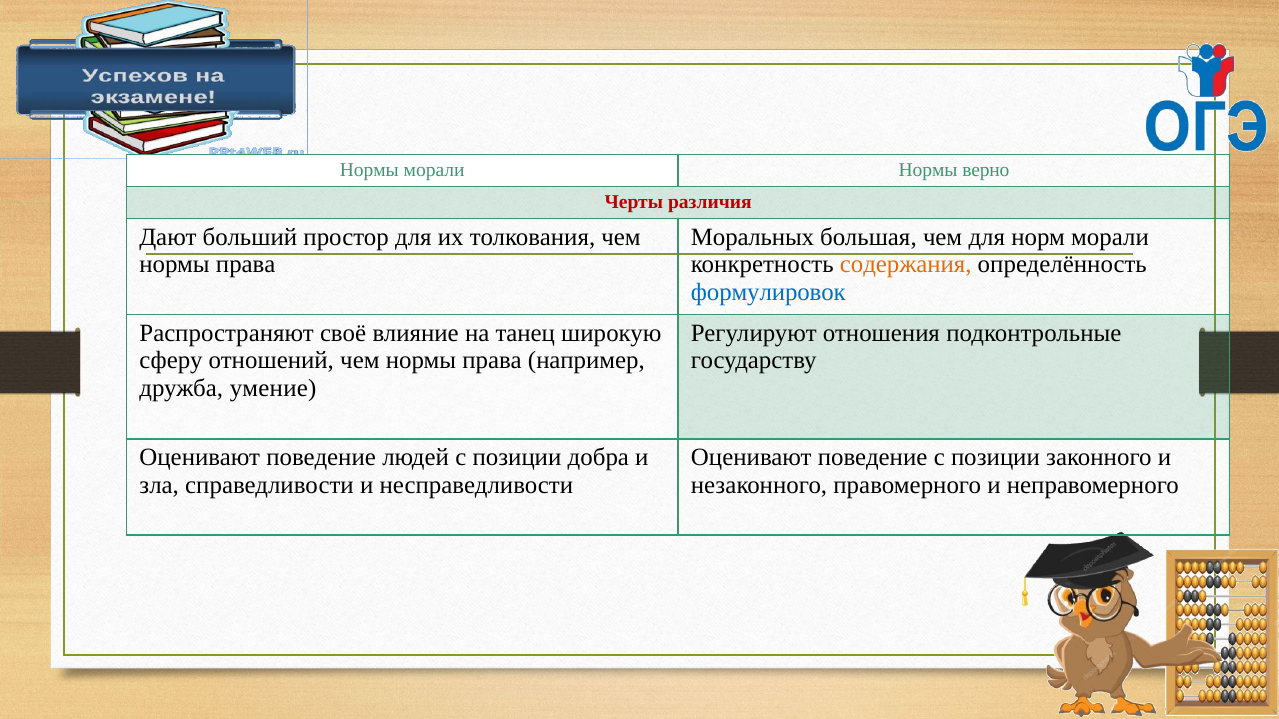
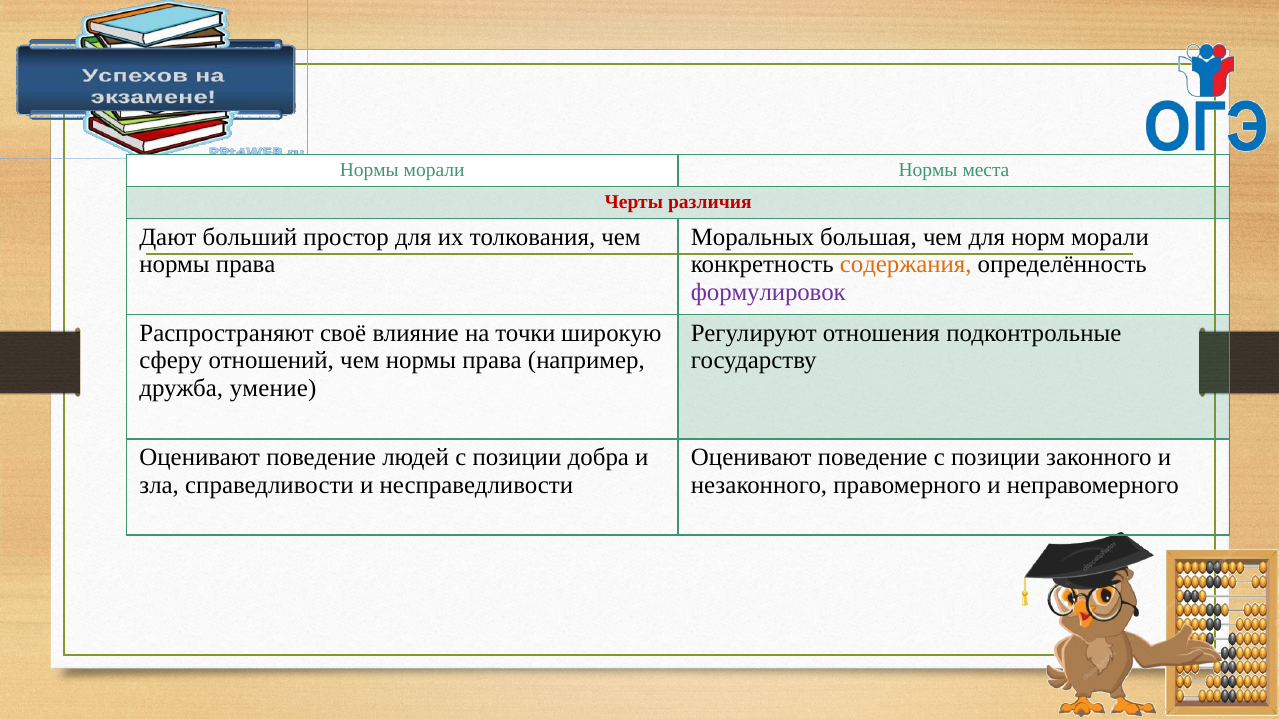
верно: верно -> места
формулировок colour: blue -> purple
танец: танец -> точки
